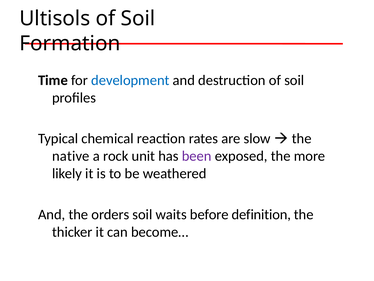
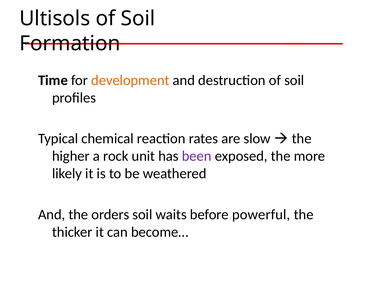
development colour: blue -> orange
native: native -> higher
definition: definition -> powerful
